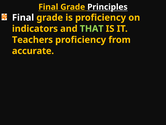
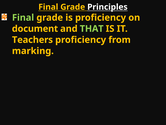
Final at (23, 18) colour: white -> light green
indicators: indicators -> document
accurate: accurate -> marking
